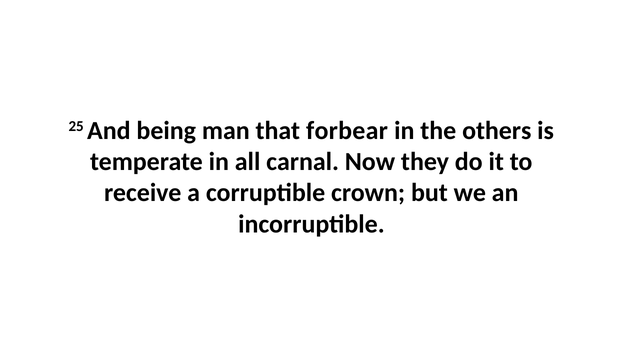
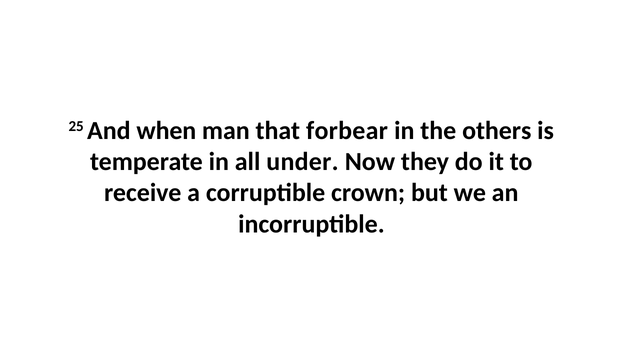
being: being -> when
carnal: carnal -> under
